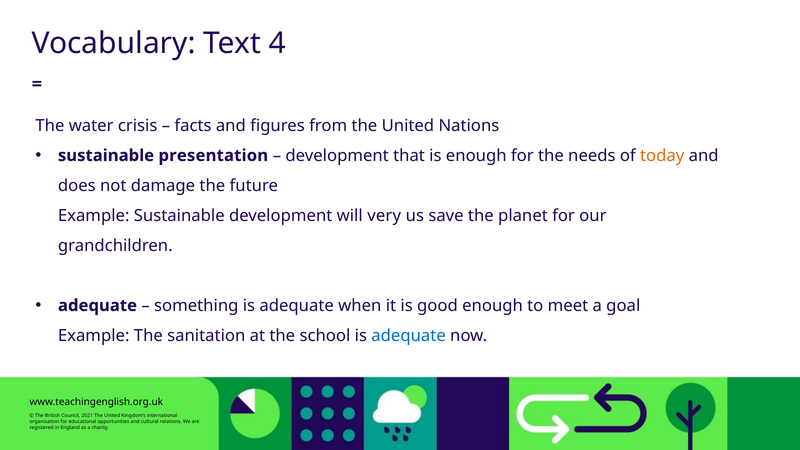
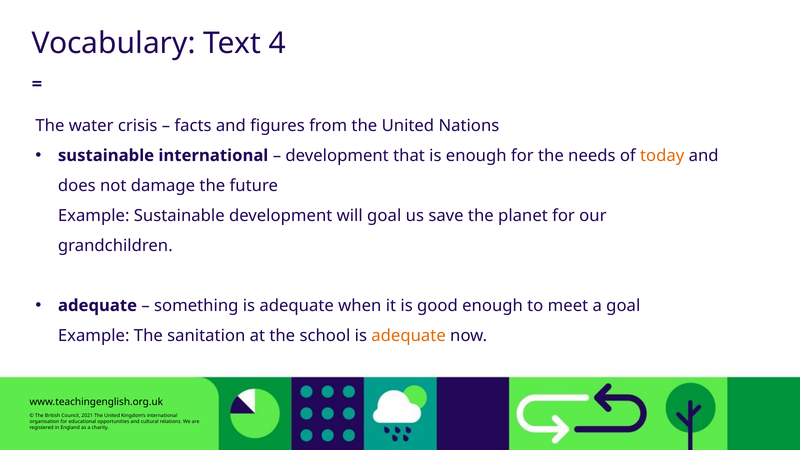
sustainable presentation: presentation -> international
will very: very -> goal
adequate at (409, 336) colour: blue -> orange
